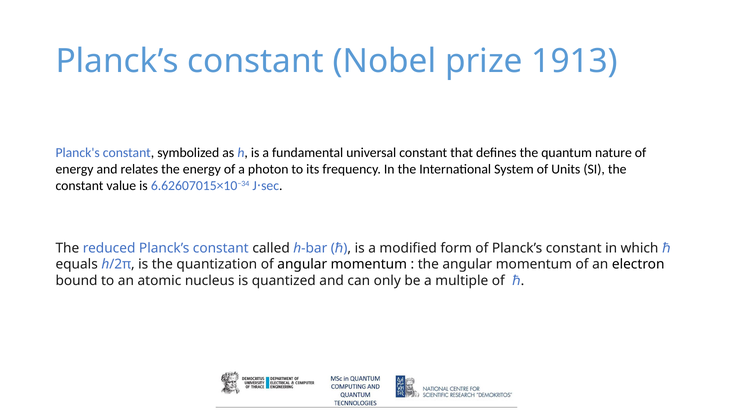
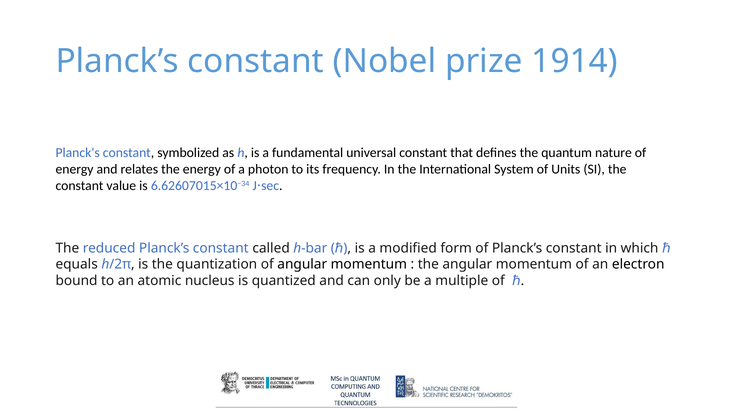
1913: 1913 -> 1914
